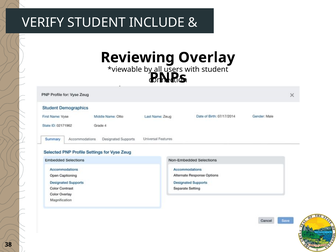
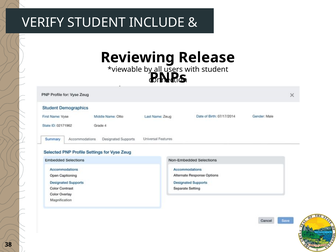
Overlay: Overlay -> Release
